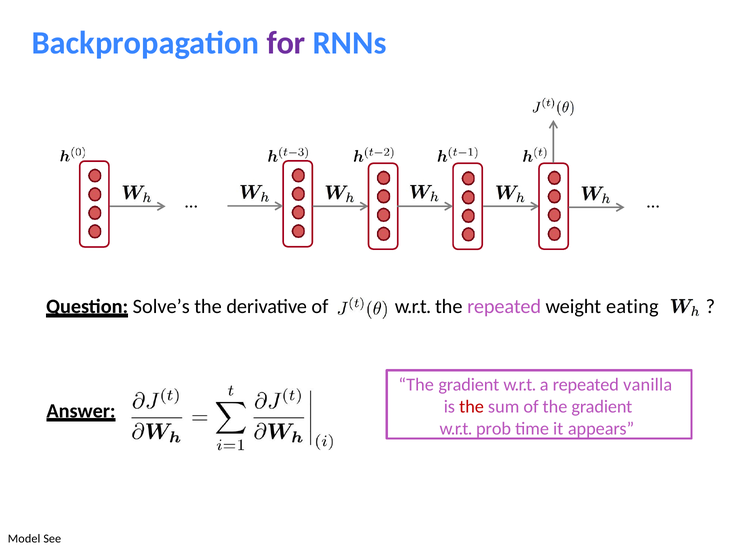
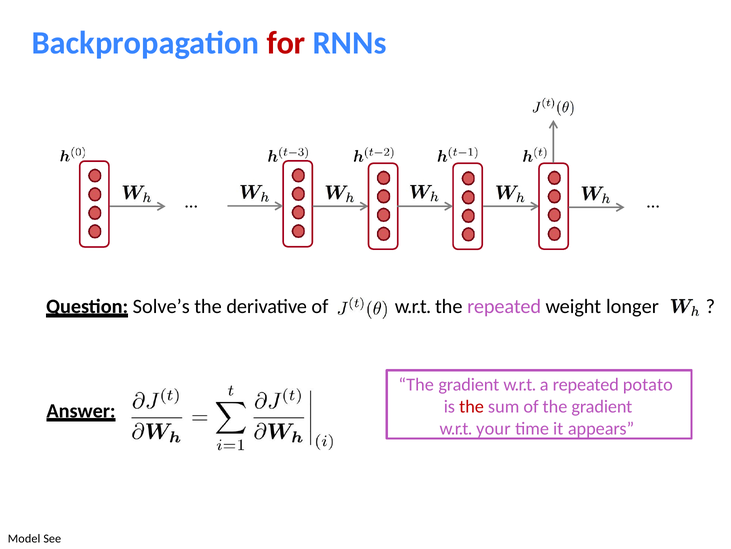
for colour: purple -> red
eating: eating -> longer
vanilla: vanilla -> potato
prob: prob -> your
